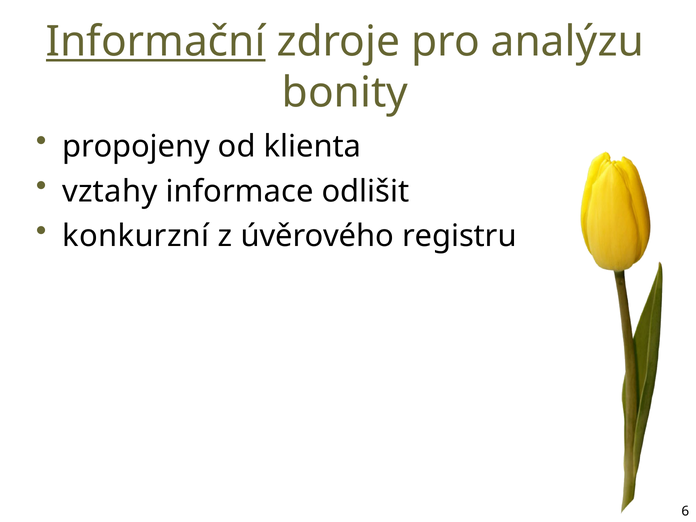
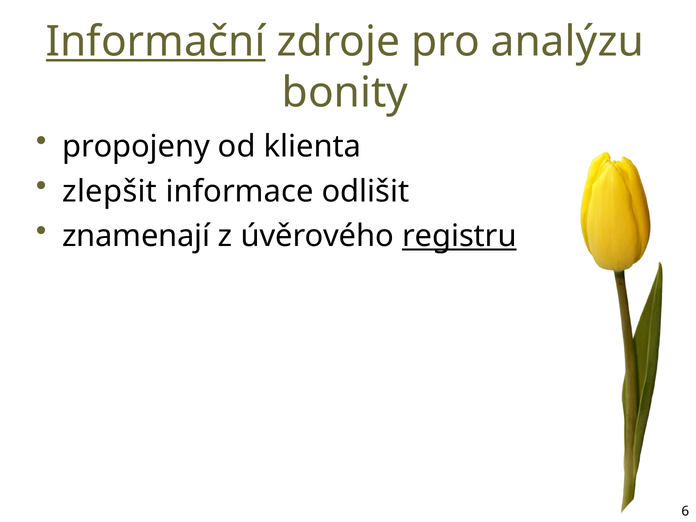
vztahy: vztahy -> zlepšit
konkurzní: konkurzní -> znamenají
registru underline: none -> present
